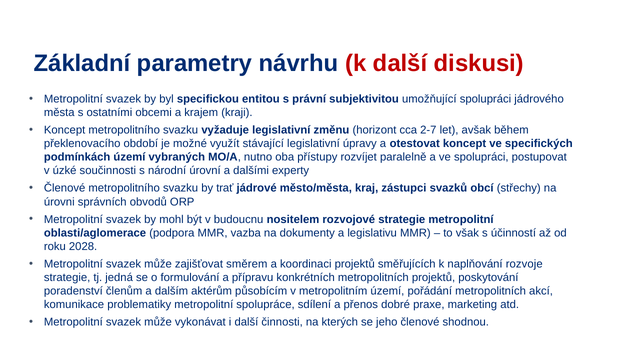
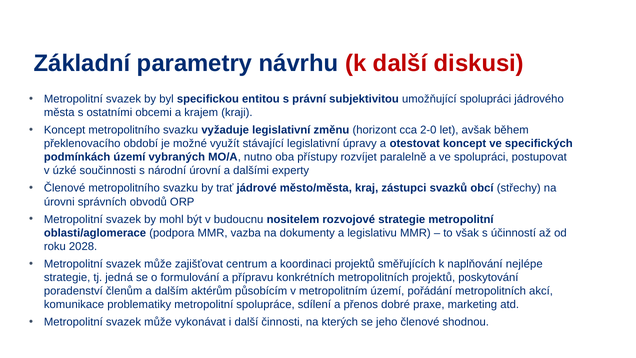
2-7: 2-7 -> 2-0
směrem: směrem -> centrum
rozvoje: rozvoje -> nejlépe
